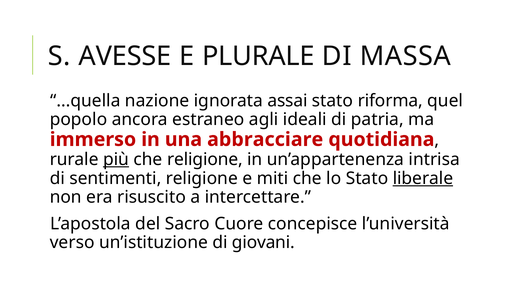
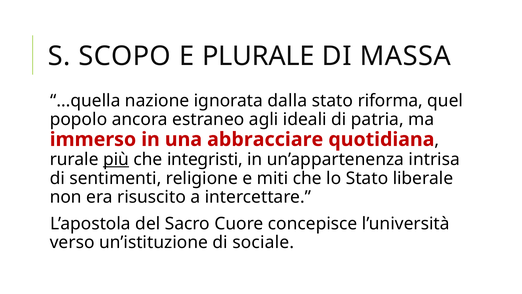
AVESSE: AVESSE -> SCOPO
assai: assai -> dalla
che religione: religione -> integristi
liberale underline: present -> none
giovani: giovani -> sociale
